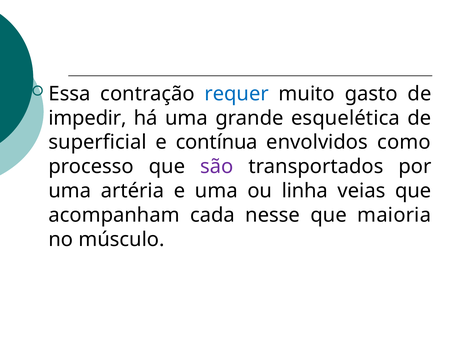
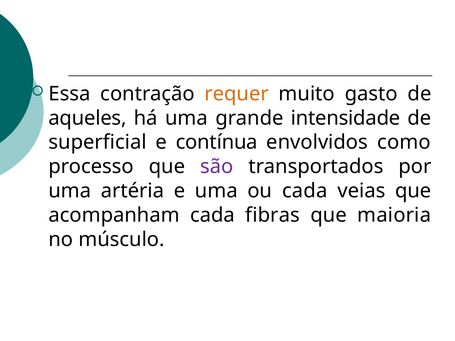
requer colour: blue -> orange
impedir: impedir -> aqueles
esquelética: esquelética -> intensidade
ou linha: linha -> cada
nesse: nesse -> fibras
